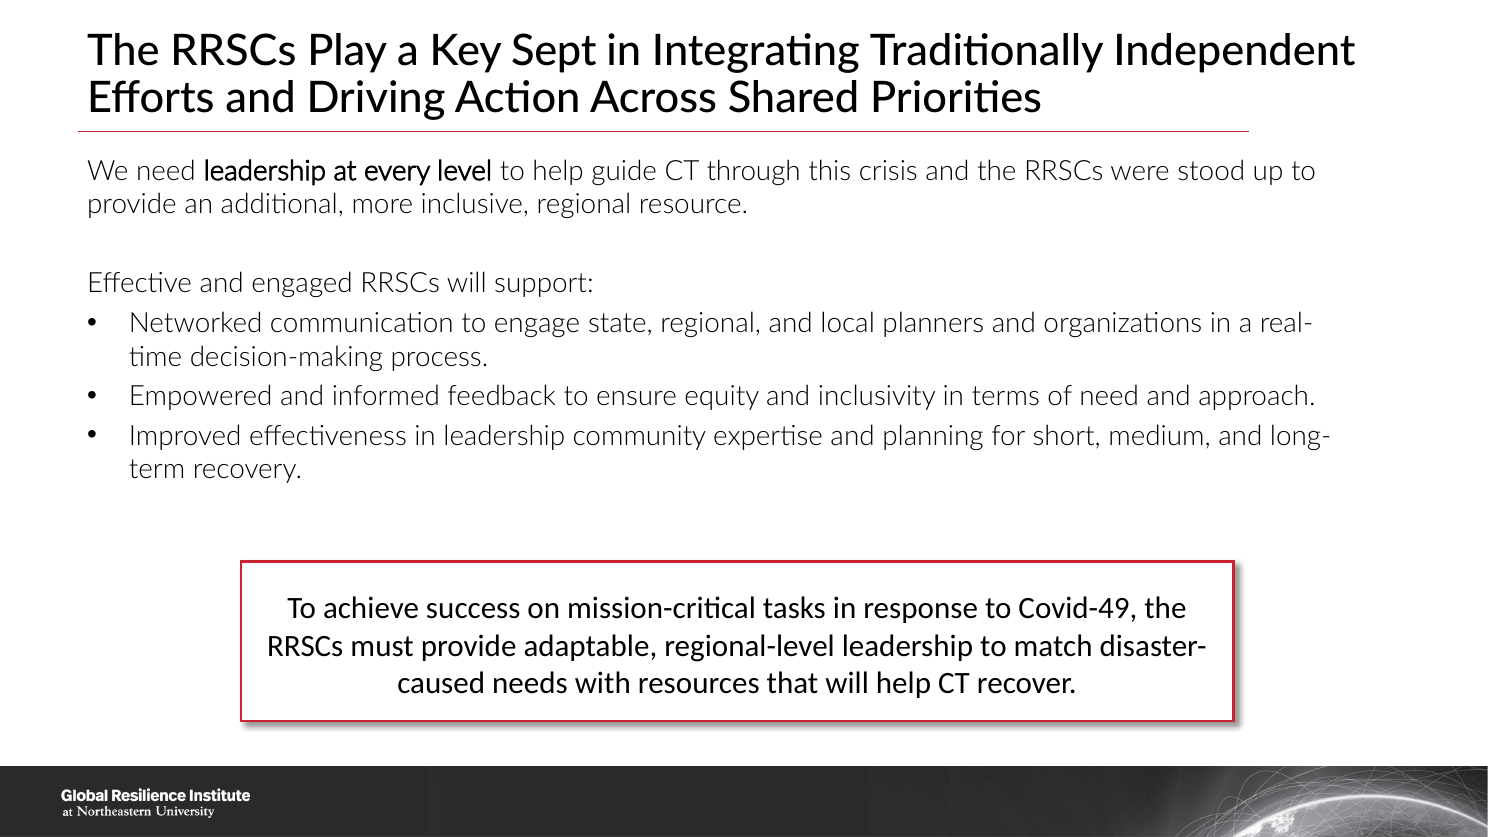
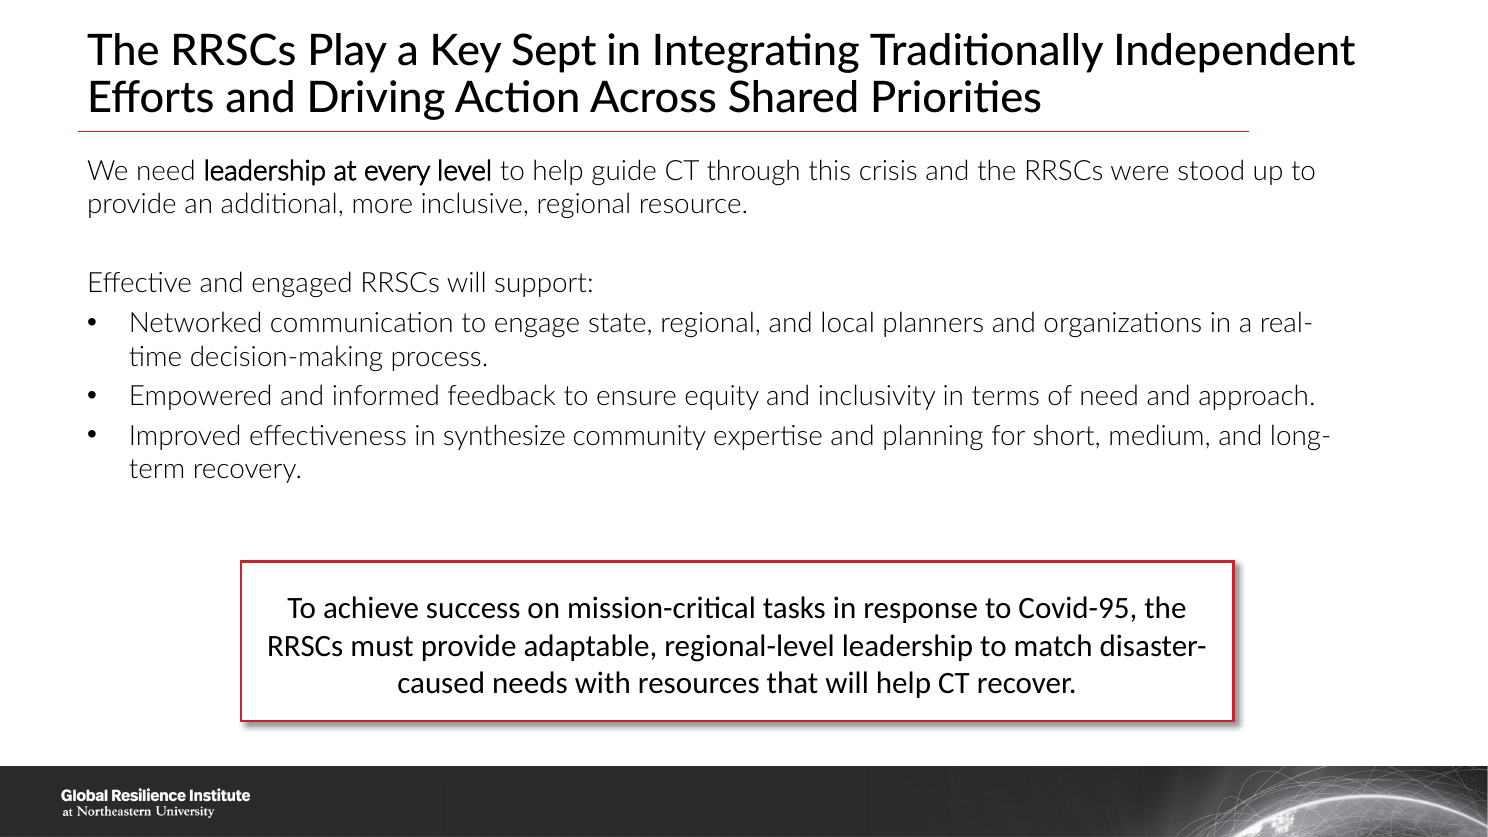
in leadership: leadership -> synthesize
Covid-49: Covid-49 -> Covid-95
